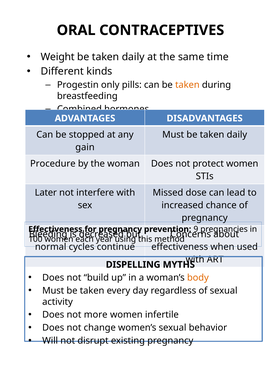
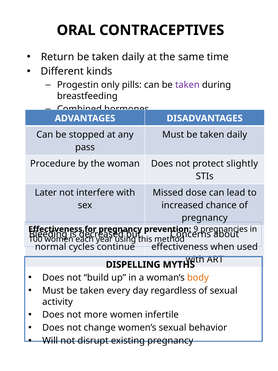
Weight: Weight -> Return
taken at (187, 85) colour: orange -> purple
gain: gain -> pass
protect women: women -> slightly
